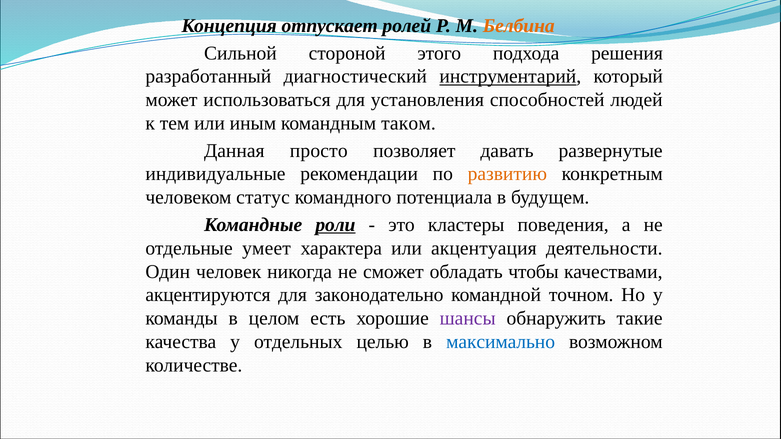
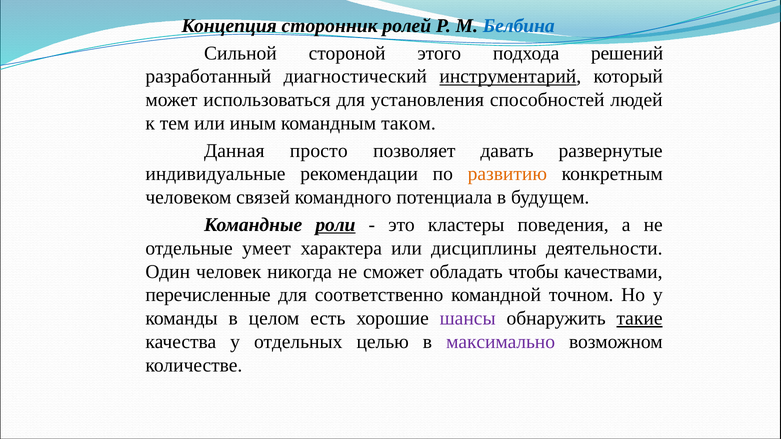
отпускает: отпускает -> сторонник
Белбина colour: orange -> blue
решения: решения -> решений
статус: статус -> связей
акцентуация: акцентуация -> дисциплины
акцентируются: акцентируются -> перечисленные
законодательно: законодательно -> соответственно
такие underline: none -> present
максимально colour: blue -> purple
